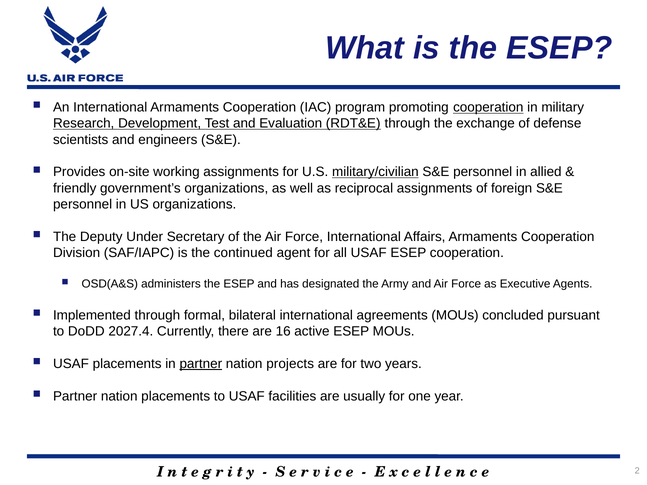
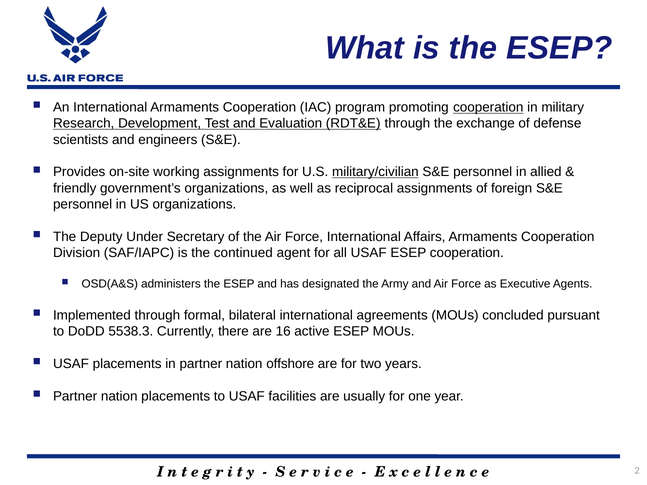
2027.4: 2027.4 -> 5538.3
partner at (201, 364) underline: present -> none
projects: projects -> offshore
